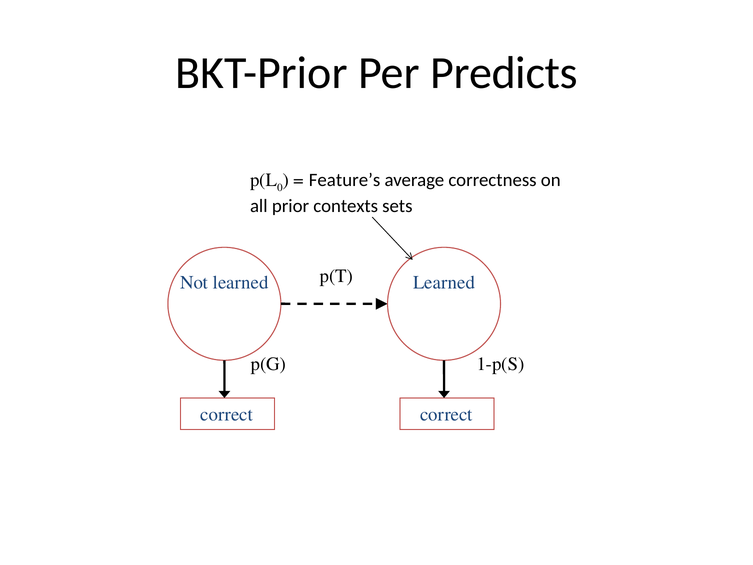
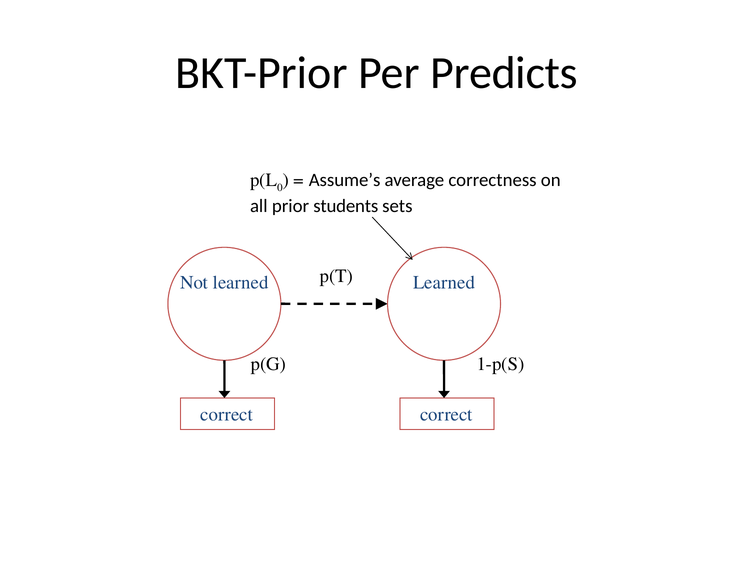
Feature’s: Feature’s -> Assume’s
contexts: contexts -> students
